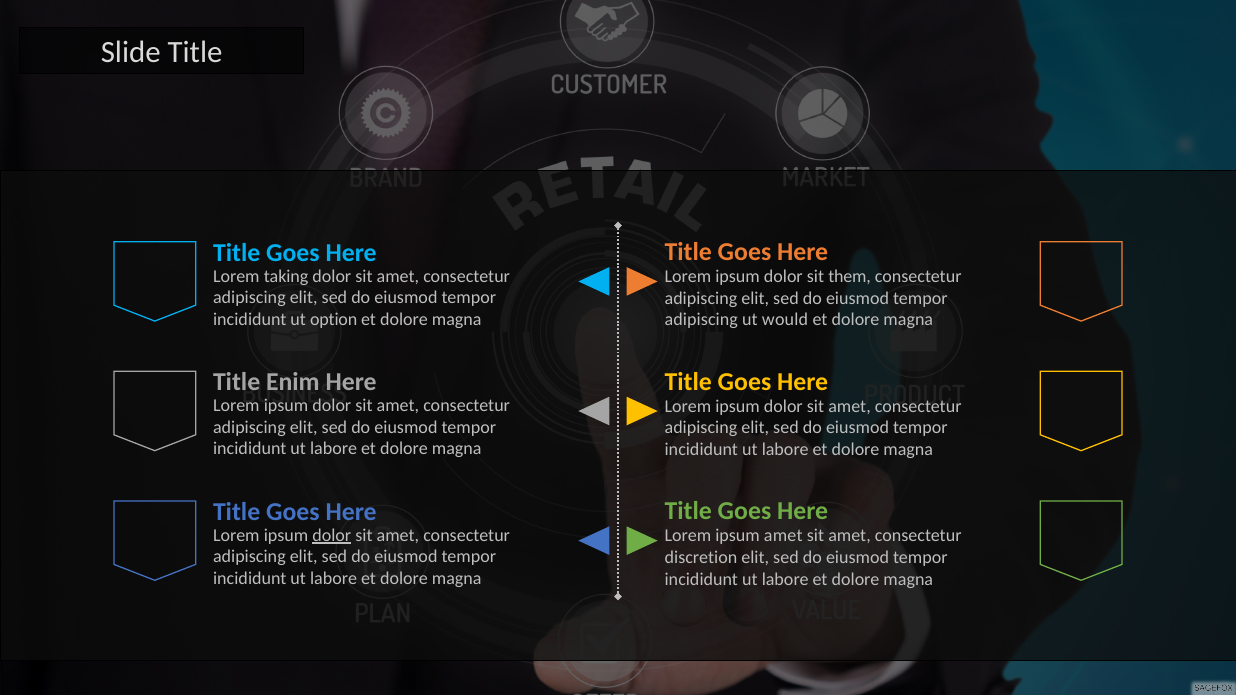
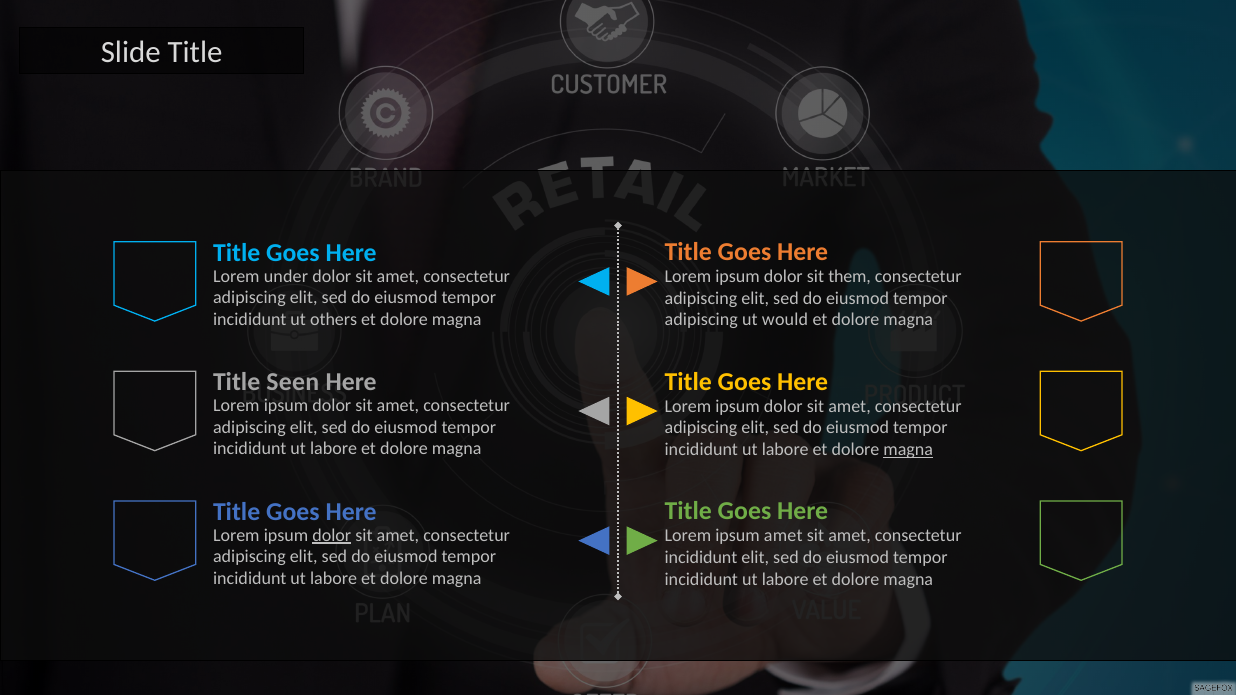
taking: taking -> under
option: option -> others
Enim: Enim -> Seen
magna at (908, 450) underline: none -> present
discretion at (701, 558): discretion -> incididunt
